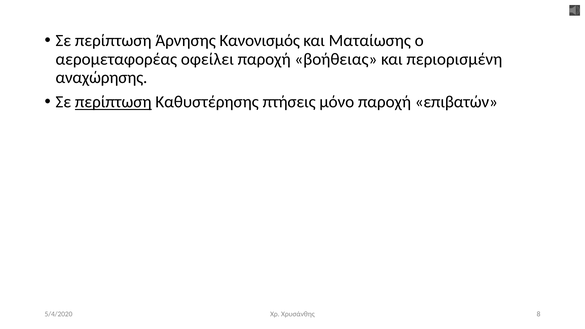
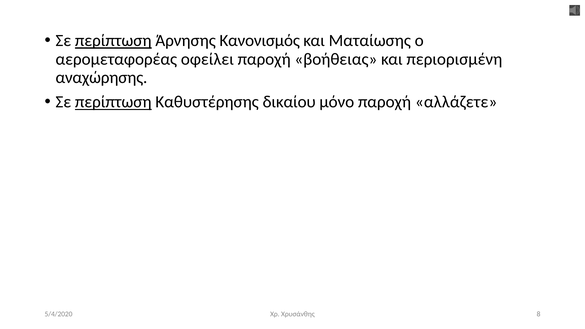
περίπτωση at (113, 41) underline: none -> present
πτήσεις: πτήσεις -> δικαίου
επιβατών: επιβατών -> αλλάζετε
